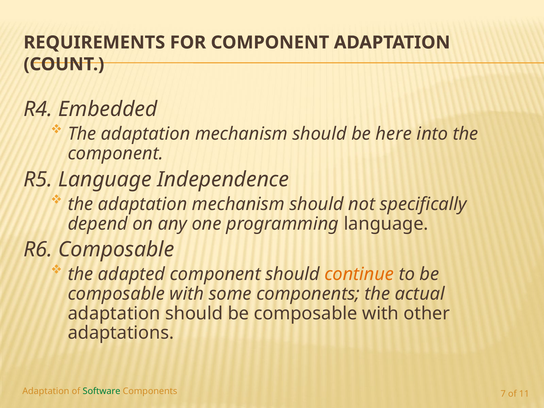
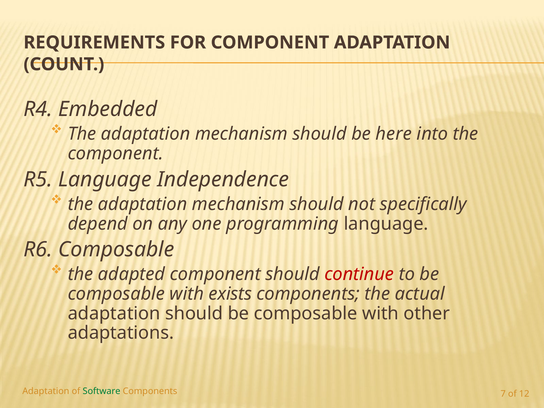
continue colour: orange -> red
some: some -> exists
11: 11 -> 12
